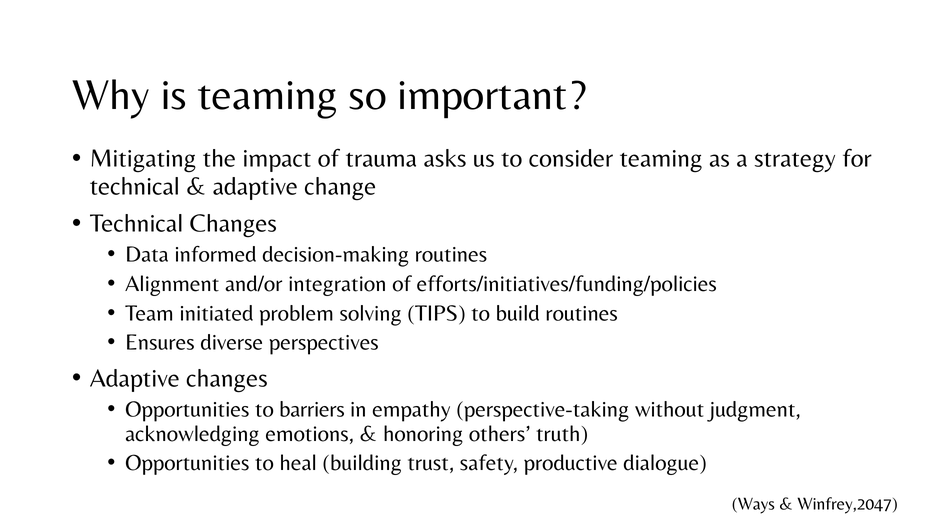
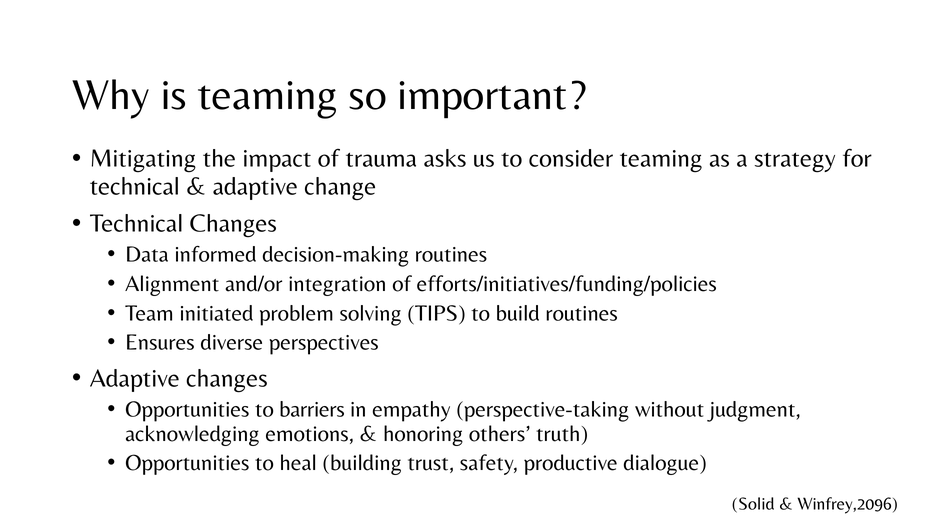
Ways: Ways -> Solid
Winfrey,2047: Winfrey,2047 -> Winfrey,2096
